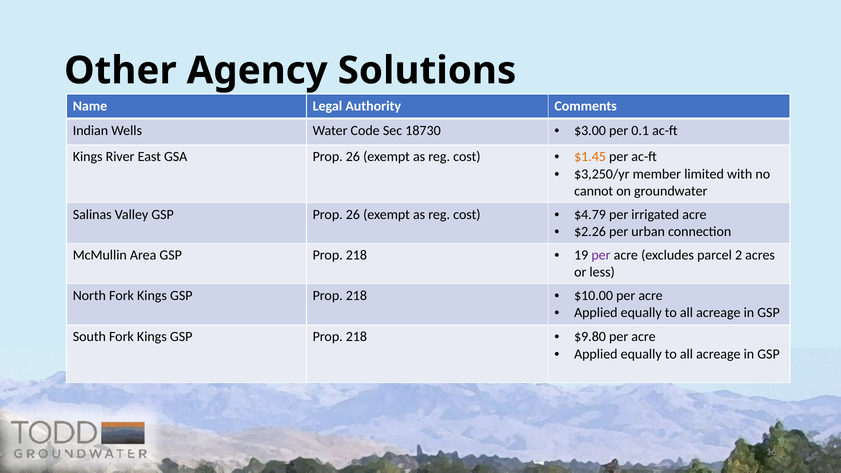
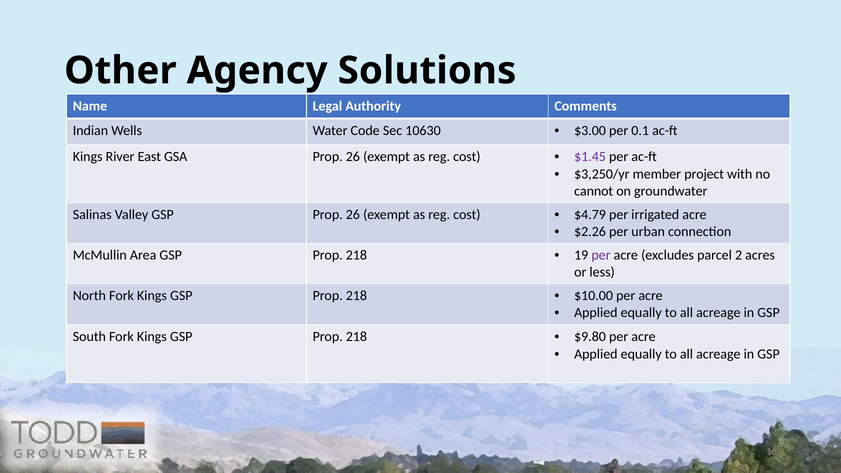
18730: 18730 -> 10630
$1.45 colour: orange -> purple
limited: limited -> project
